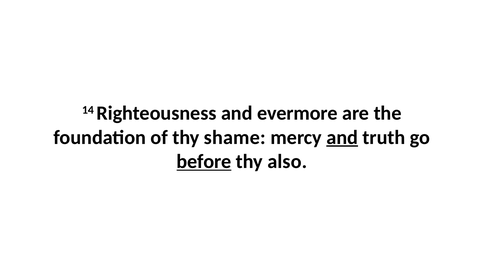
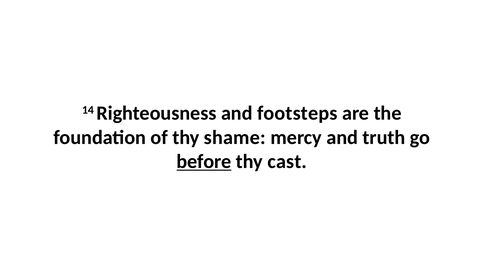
evermore: evermore -> footsteps
and at (342, 138) underline: present -> none
also: also -> cast
